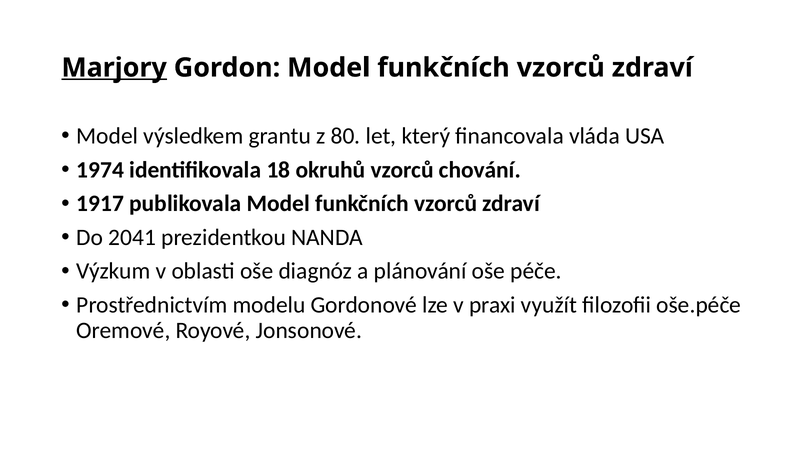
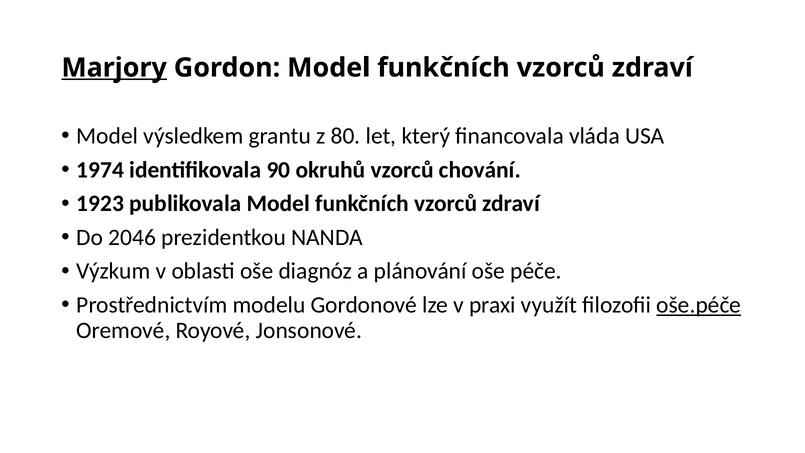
18: 18 -> 90
1917: 1917 -> 1923
2041: 2041 -> 2046
oše.péče underline: none -> present
